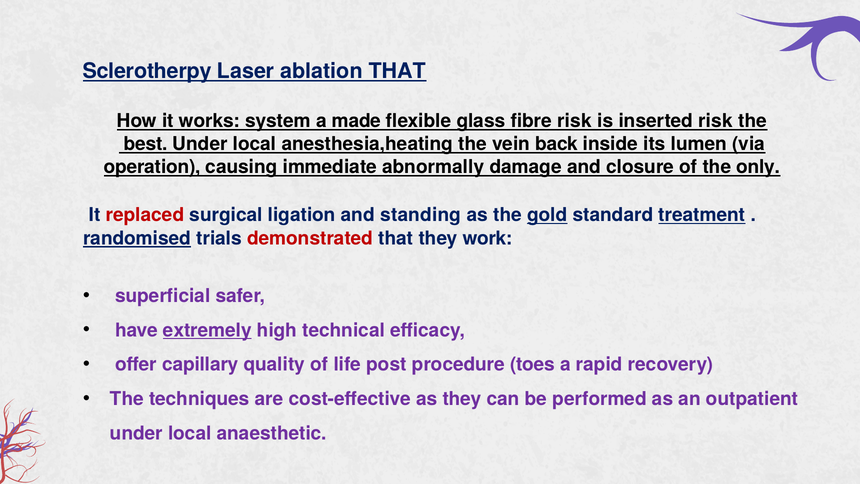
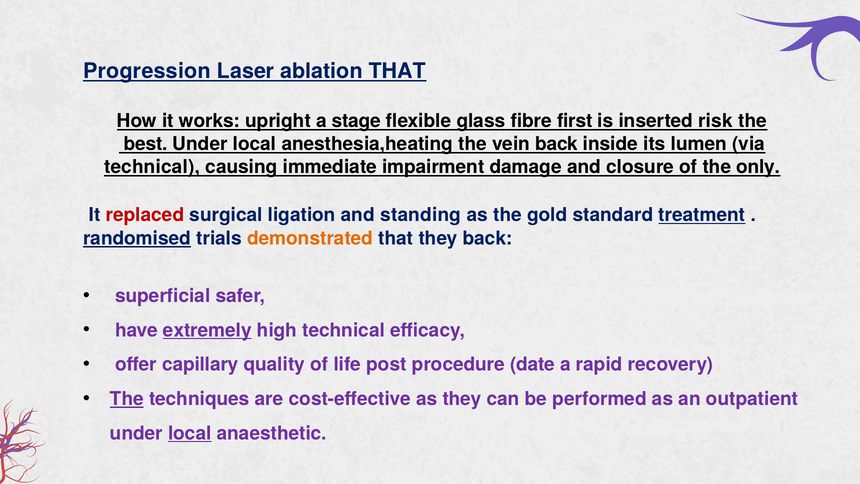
Sclerotherpy: Sclerotherpy -> Progression
system: system -> upright
made: made -> stage
fibre risk: risk -> first
operation at (152, 167): operation -> technical
abnormally: abnormally -> impairment
gold underline: present -> none
demonstrated colour: red -> orange
they work: work -> back
toes: toes -> date
The at (127, 399) underline: none -> present
local at (190, 433) underline: none -> present
